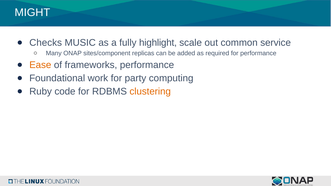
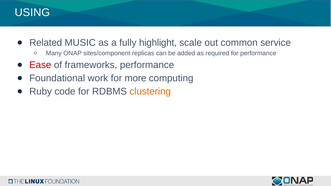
MIGHT: MIGHT -> USING
Checks: Checks -> Related
Ease colour: orange -> red
party: party -> more
